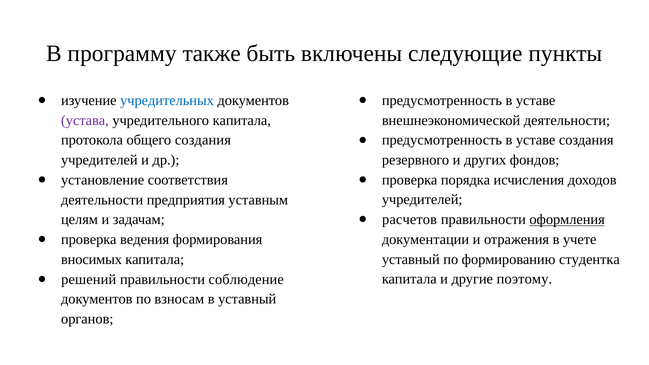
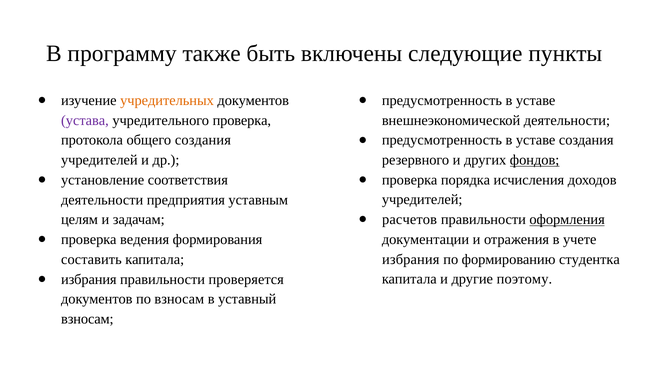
учредительных colour: blue -> orange
учредительного капитала: капитала -> проверка
фондов underline: none -> present
уставный at (411, 259): уставный -> избрания
вносимых: вносимых -> составить
решений at (89, 279): решений -> избрания
соблюдение: соблюдение -> проверяется
органов at (87, 319): органов -> взносам
